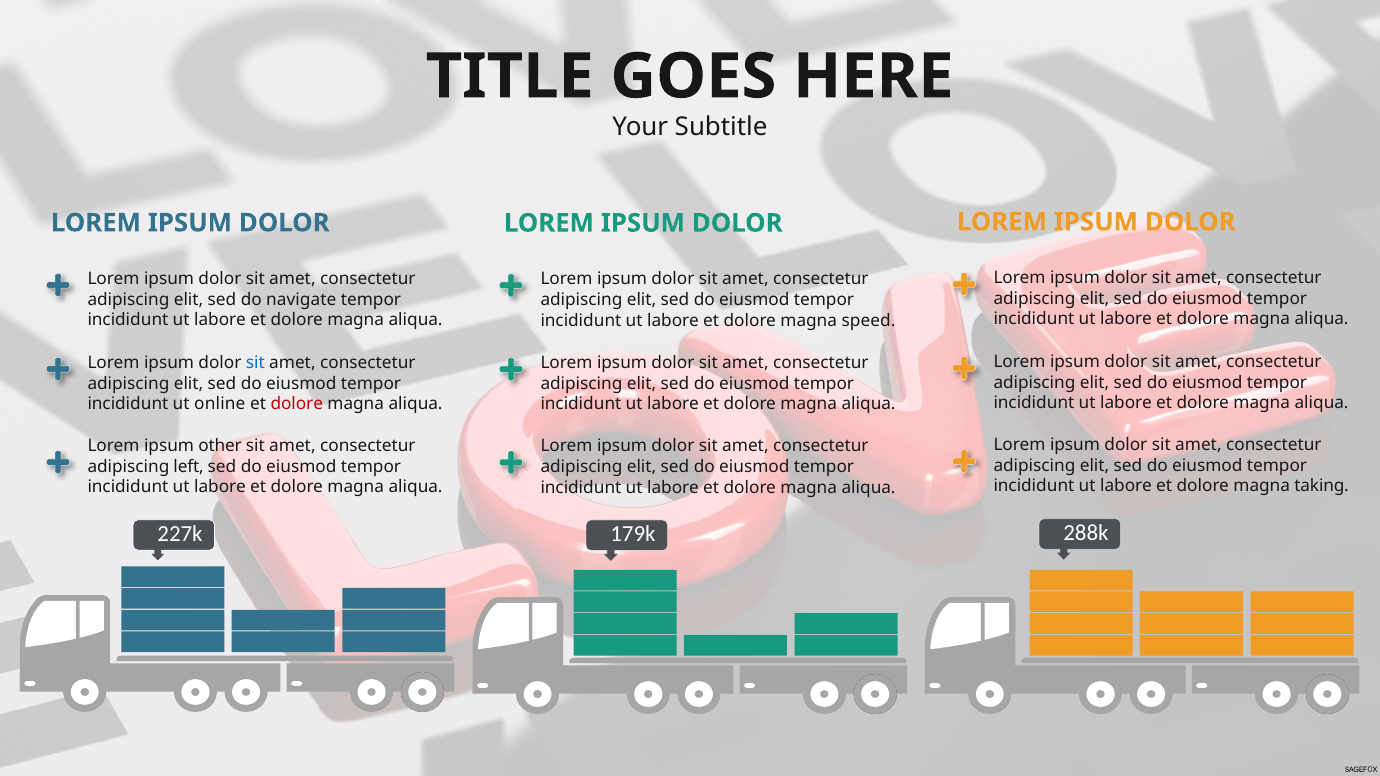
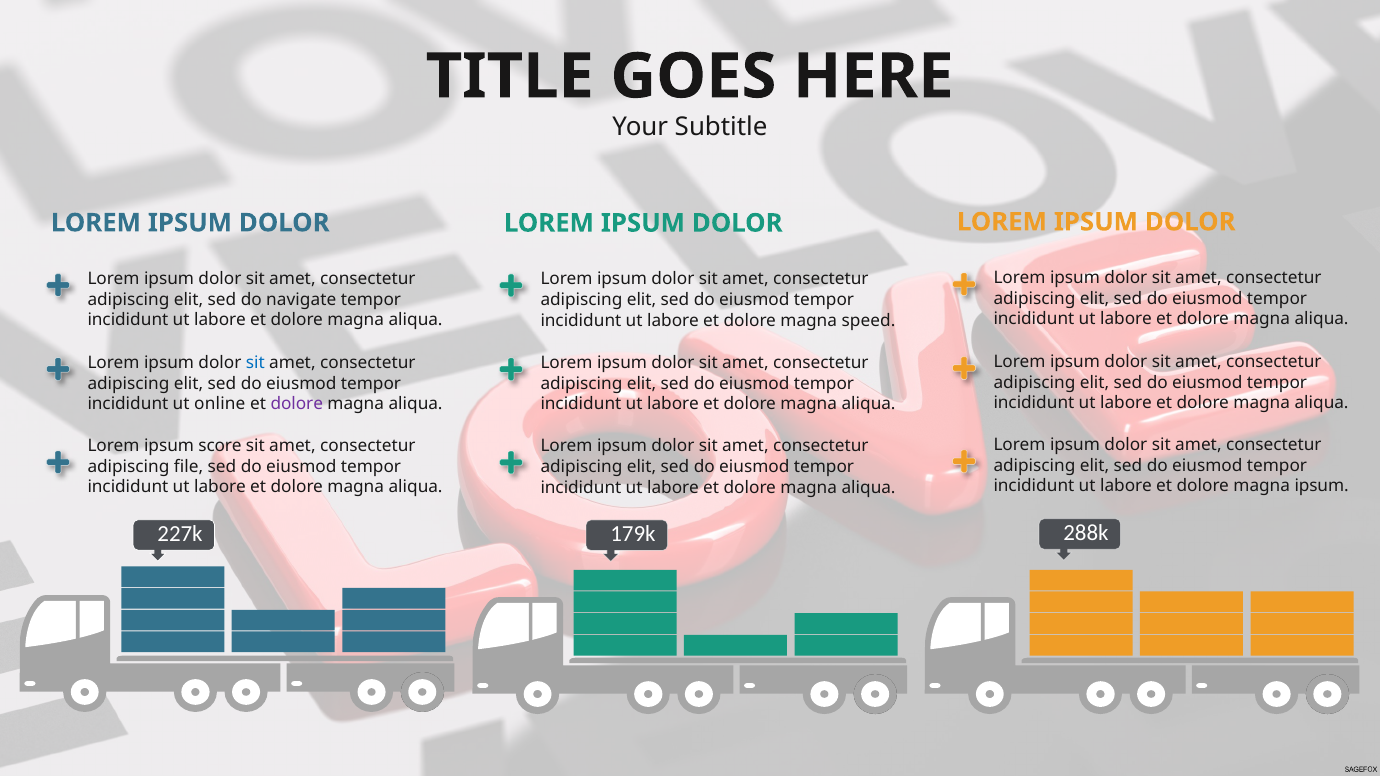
dolore at (297, 404) colour: red -> purple
other: other -> score
left: left -> file
magna taking: taking -> ipsum
